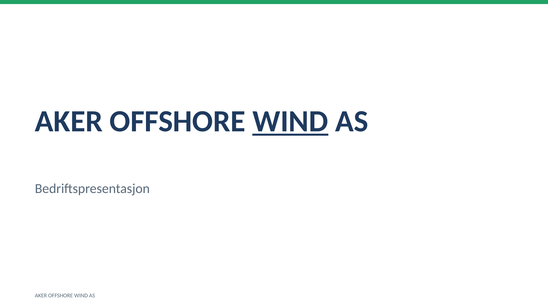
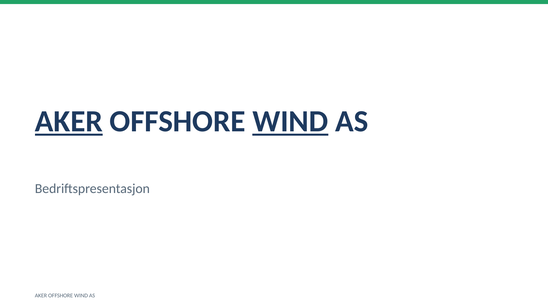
AKER at (69, 122) underline: none -> present
